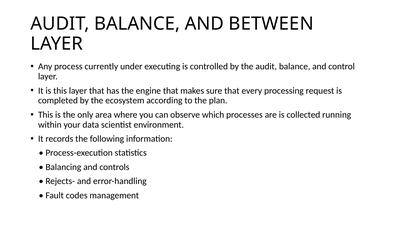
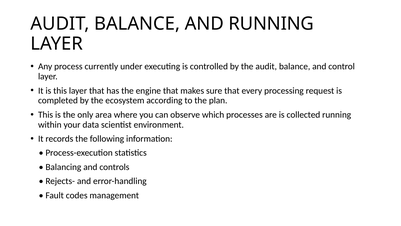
AND BETWEEN: BETWEEN -> RUNNING
